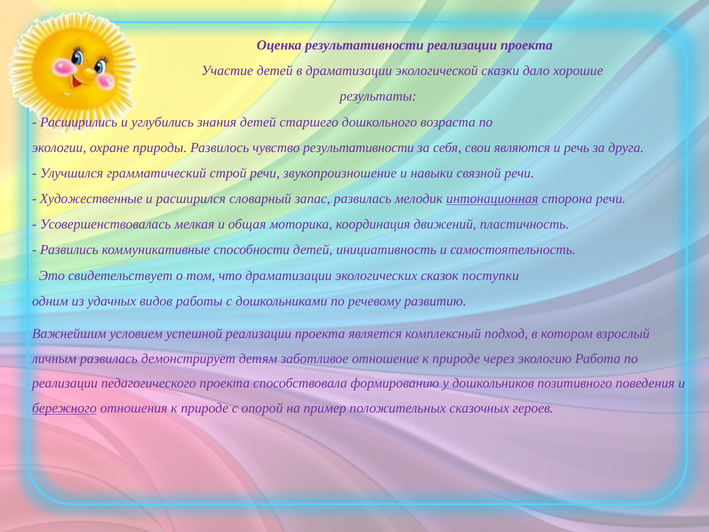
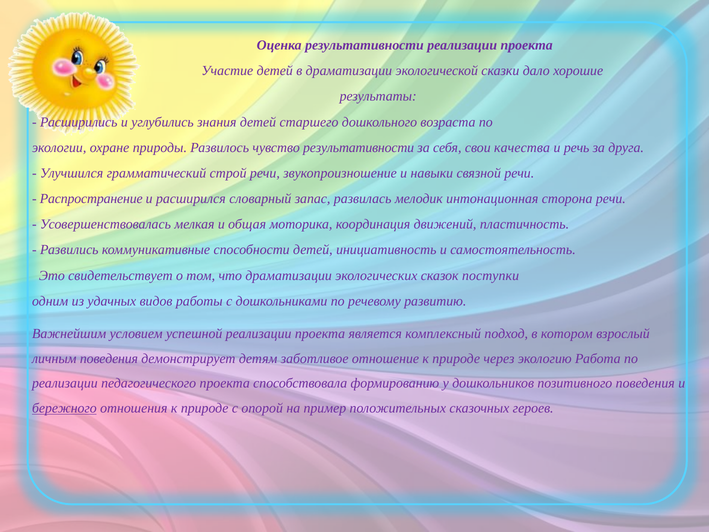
являются: являются -> качества
Художественные: Художественные -> Распространение
интонационная underline: present -> none
личным развилась: развилась -> поведения
